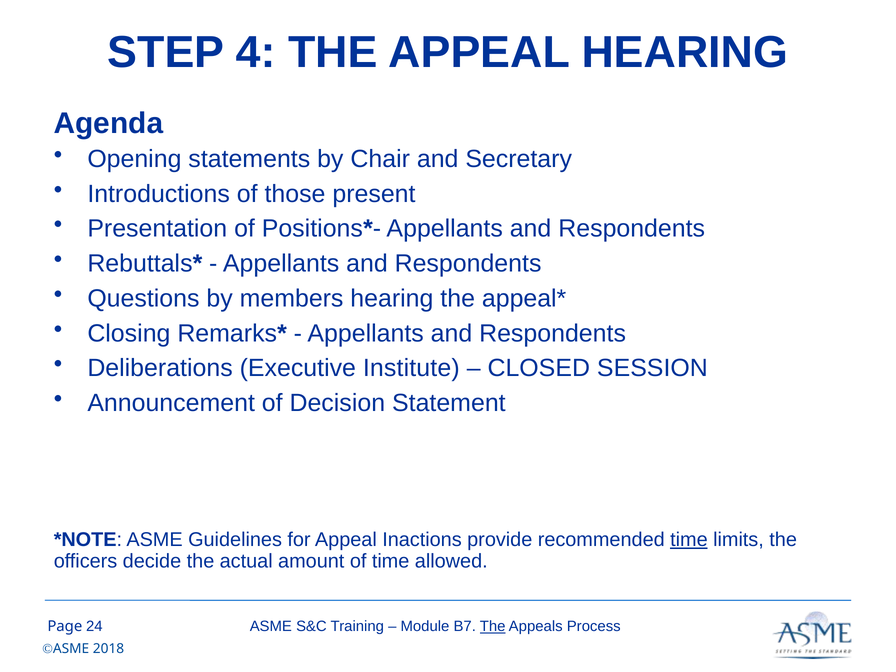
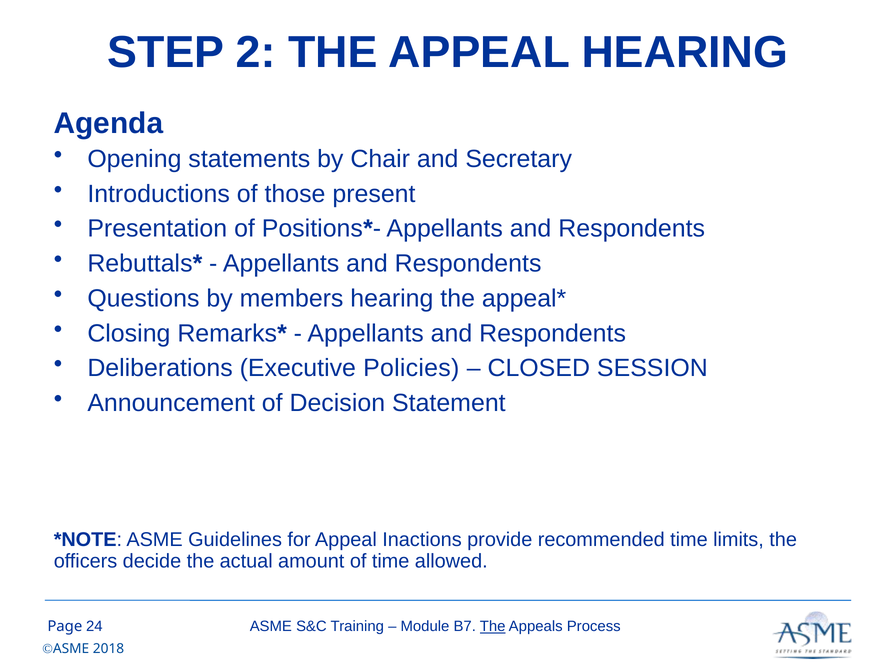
4: 4 -> 2
Institute: Institute -> Policies
time at (689, 540) underline: present -> none
